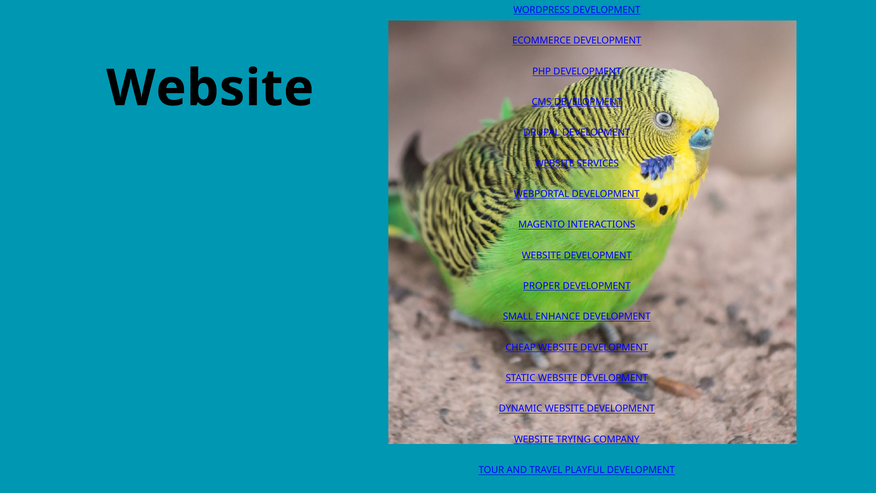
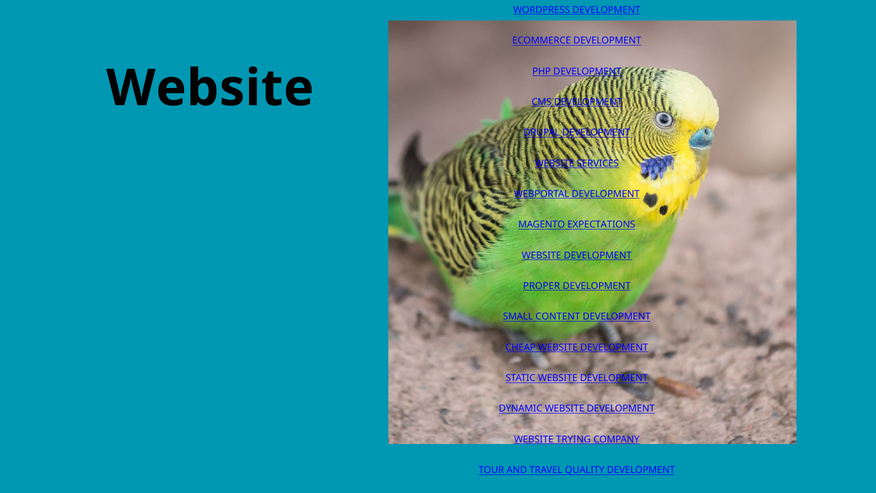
INTERACTIONS: INTERACTIONS -> EXPECTATIONS
ENHANCE: ENHANCE -> CONTENT
PLAYFUL: PLAYFUL -> QUALITY
